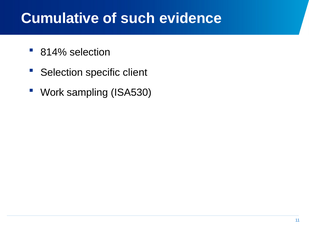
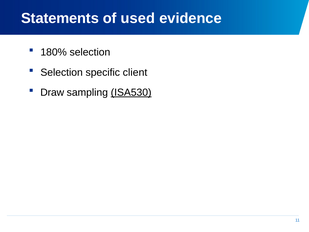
Cumulative: Cumulative -> Statements
such: such -> used
814%: 814% -> 180%
Work: Work -> Draw
ISA530 underline: none -> present
